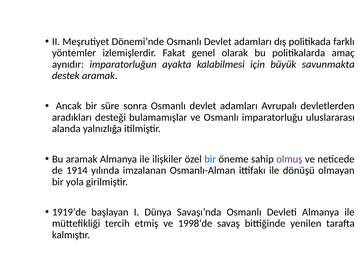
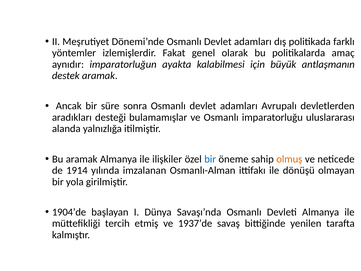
savunmakta: savunmakta -> antlaşmanın
olmuş colour: purple -> orange
1919’de: 1919’de -> 1904’de
1998’de: 1998’de -> 1937’de
